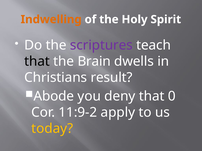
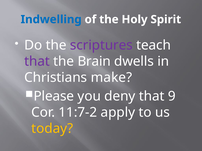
Indwelling colour: orange -> blue
that at (37, 62) colour: black -> purple
result: result -> make
Abode: Abode -> Please
0: 0 -> 9
11:9-2: 11:9-2 -> 11:7-2
